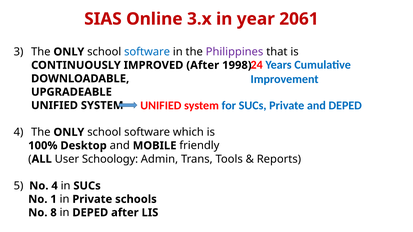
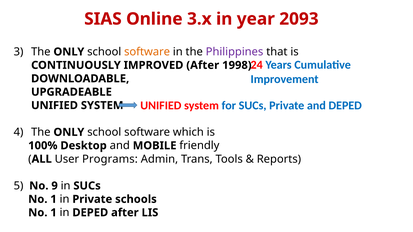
2061: 2061 -> 2093
software at (147, 52) colour: blue -> orange
Schoology: Schoology -> Programs
No 4: 4 -> 9
8 at (54, 213): 8 -> 1
